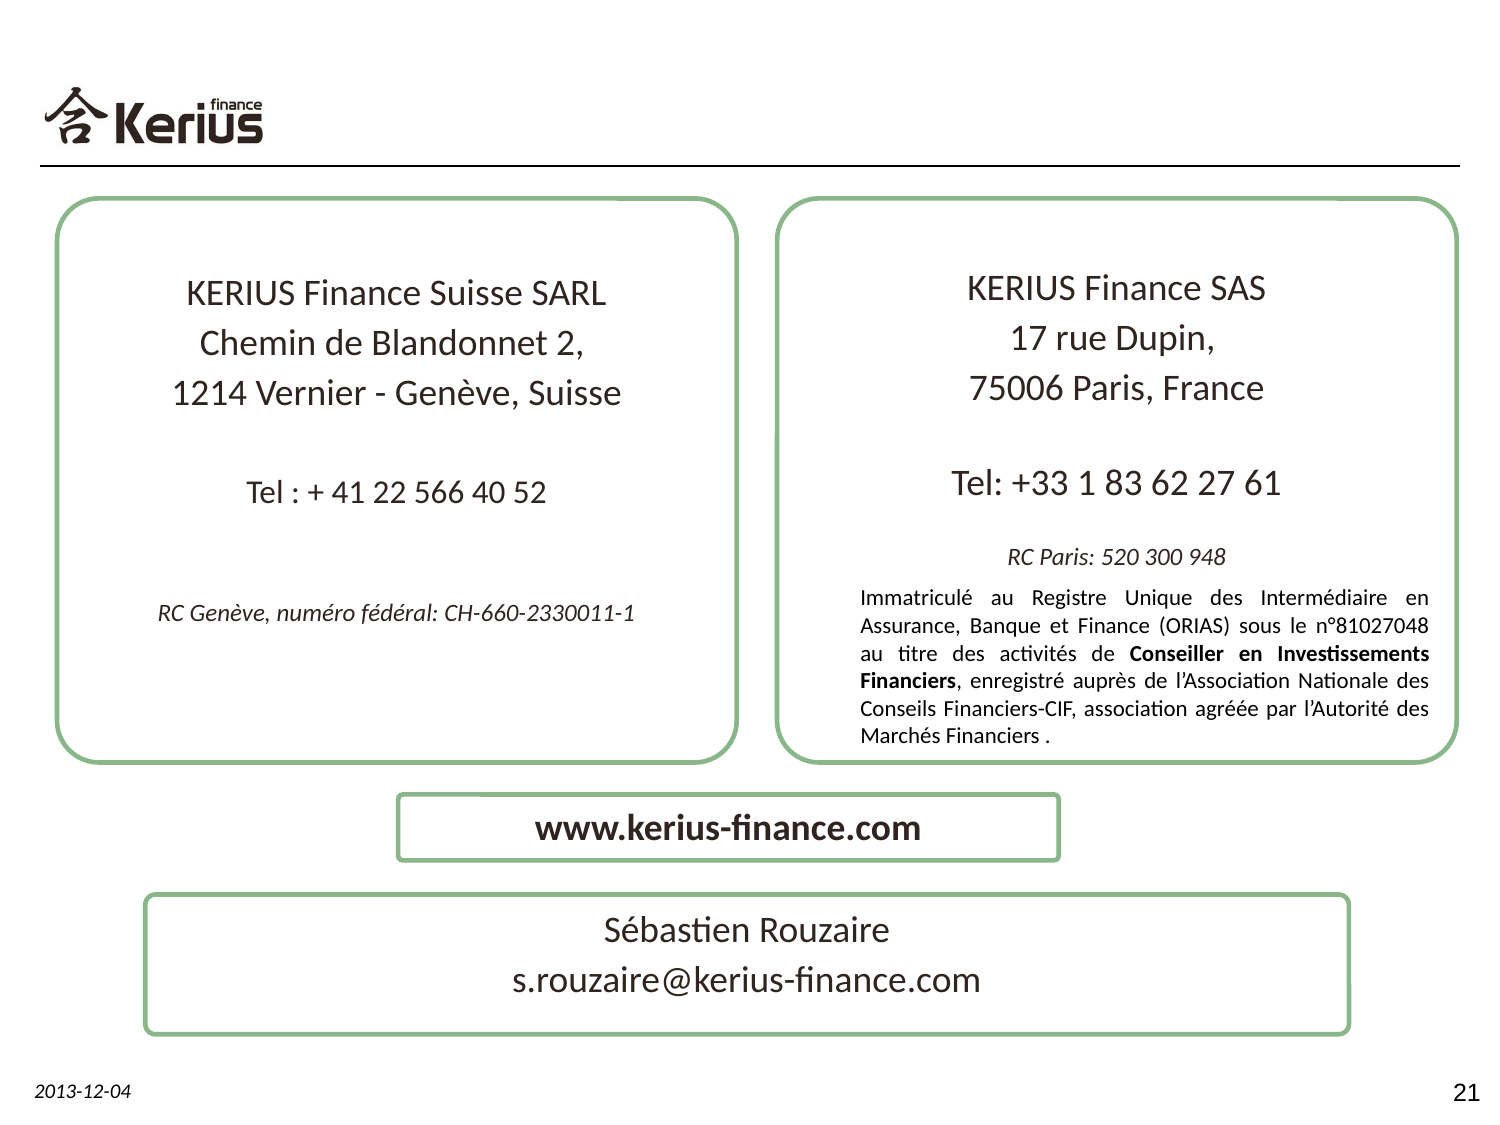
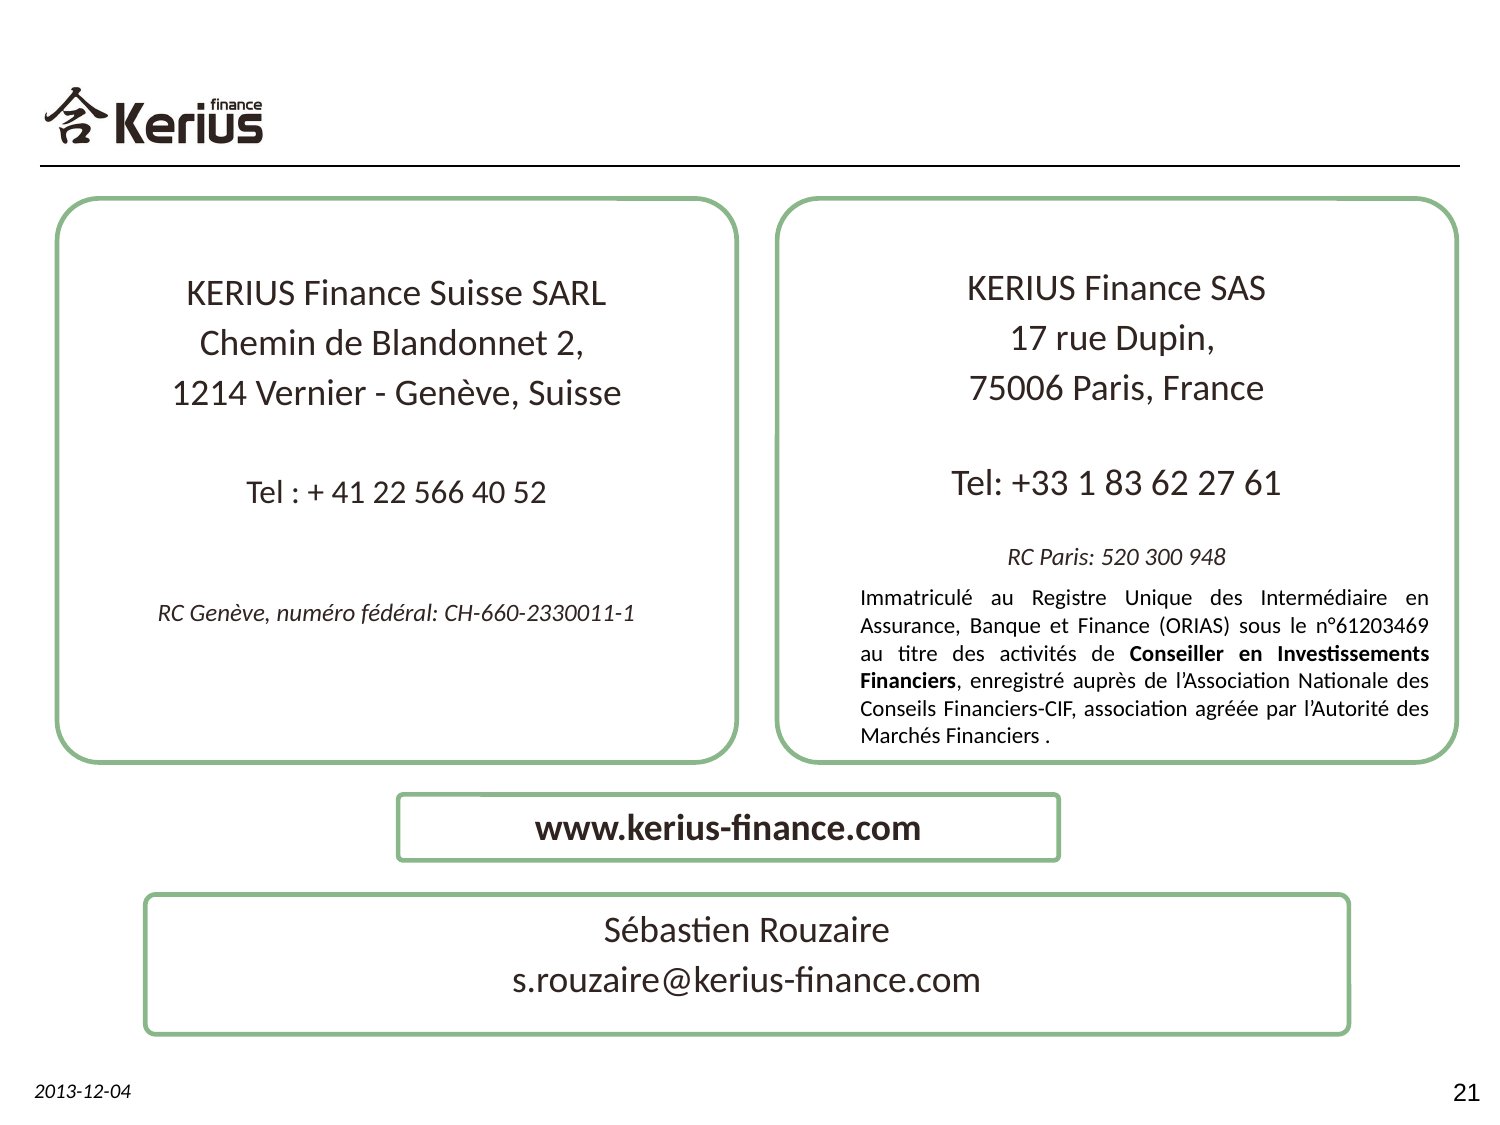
n°81027048: n°81027048 -> n°61203469
